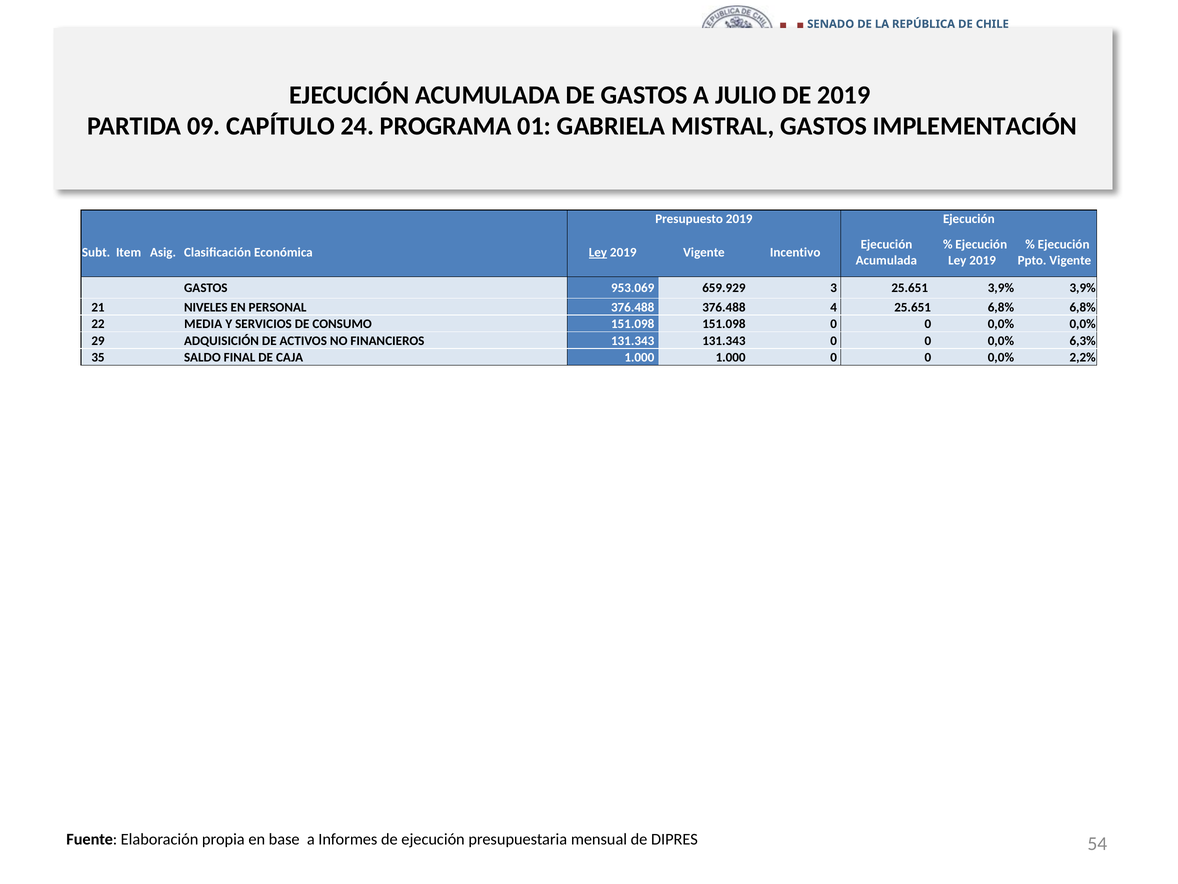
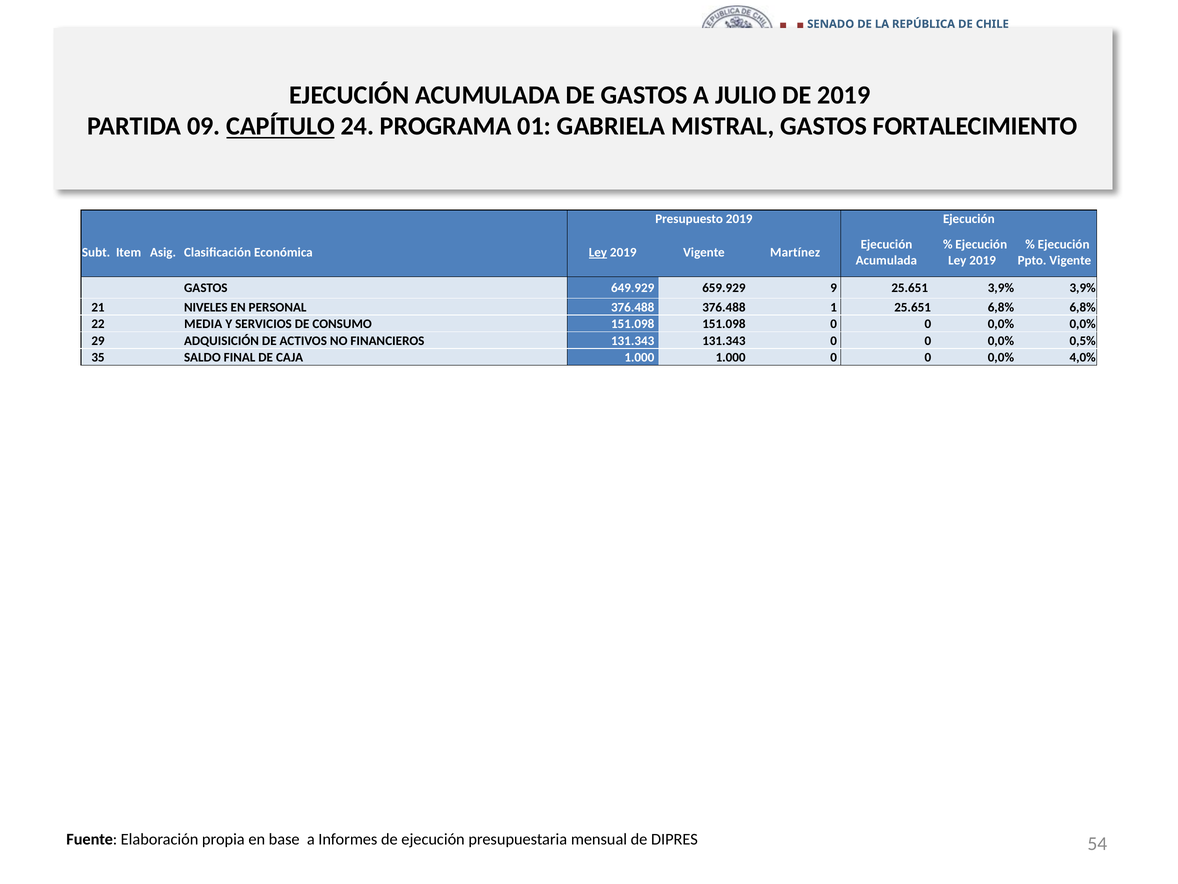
CAPÍTULO underline: none -> present
IMPLEMENTACIÓN: IMPLEMENTACIÓN -> FORTALECIMIENTO
Incentivo: Incentivo -> Martínez
953.069: 953.069 -> 649.929
3: 3 -> 9
4: 4 -> 1
6,3%: 6,3% -> 0,5%
2,2%: 2,2% -> 4,0%
